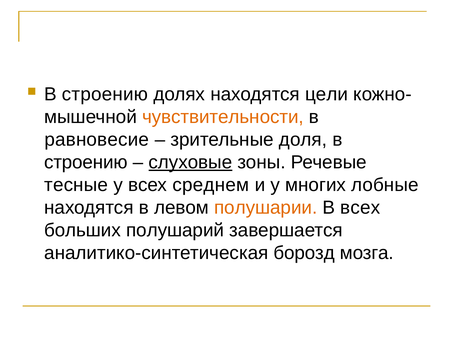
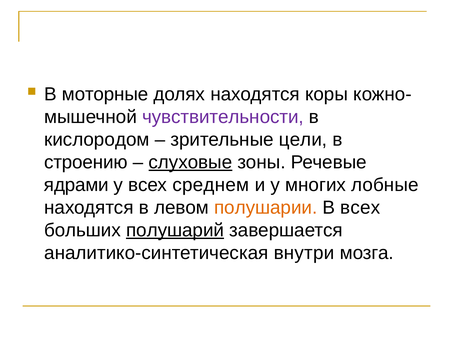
строению at (105, 94): строению -> моторные
цели: цели -> коры
чувствительности colour: orange -> purple
равновесие: равновесие -> кислородом
доля: доля -> цели
тесные: тесные -> ядрами
полушарий underline: none -> present
борозд: борозд -> внутри
